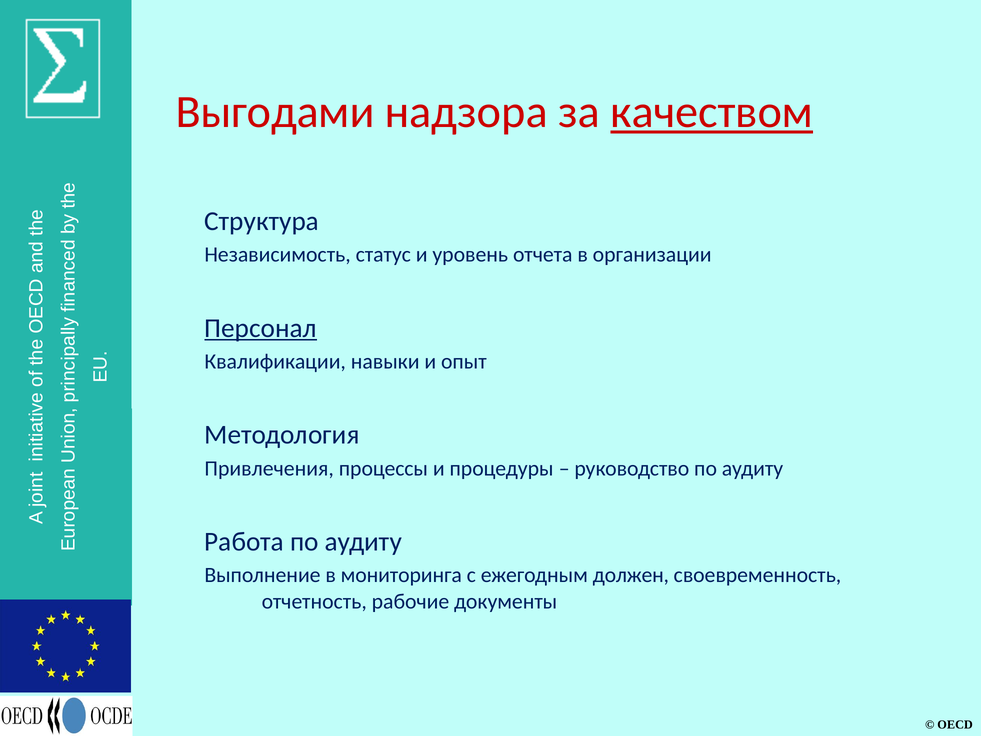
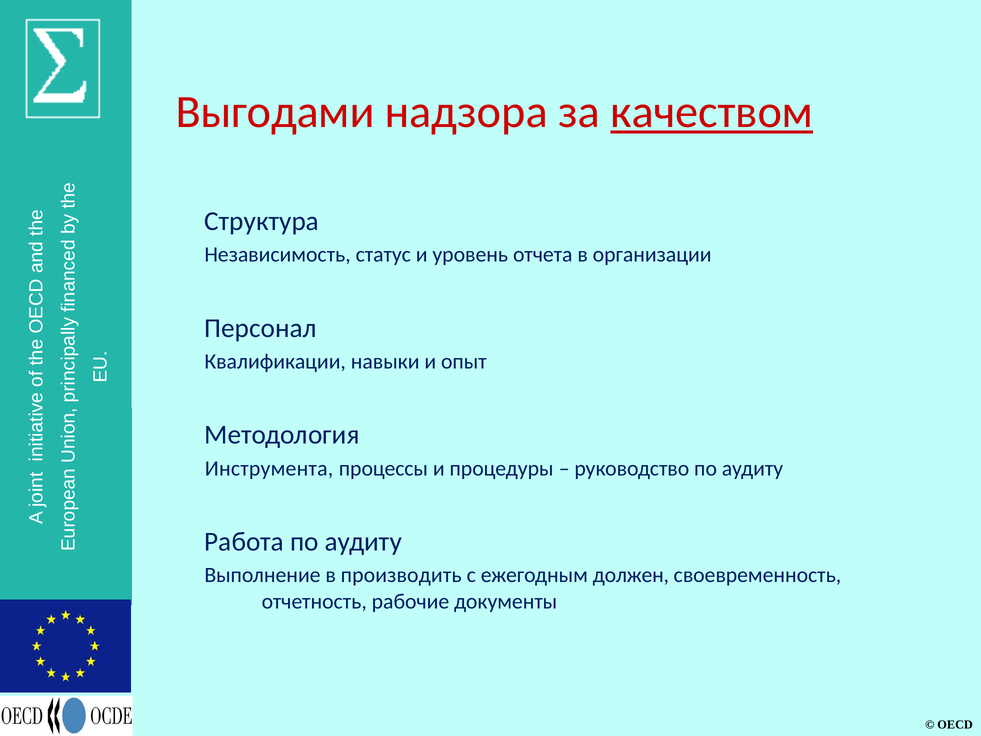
Персонал underline: present -> none
Привлечения: Привлечения -> Инструмента
мониторинга: мониторинга -> производить
